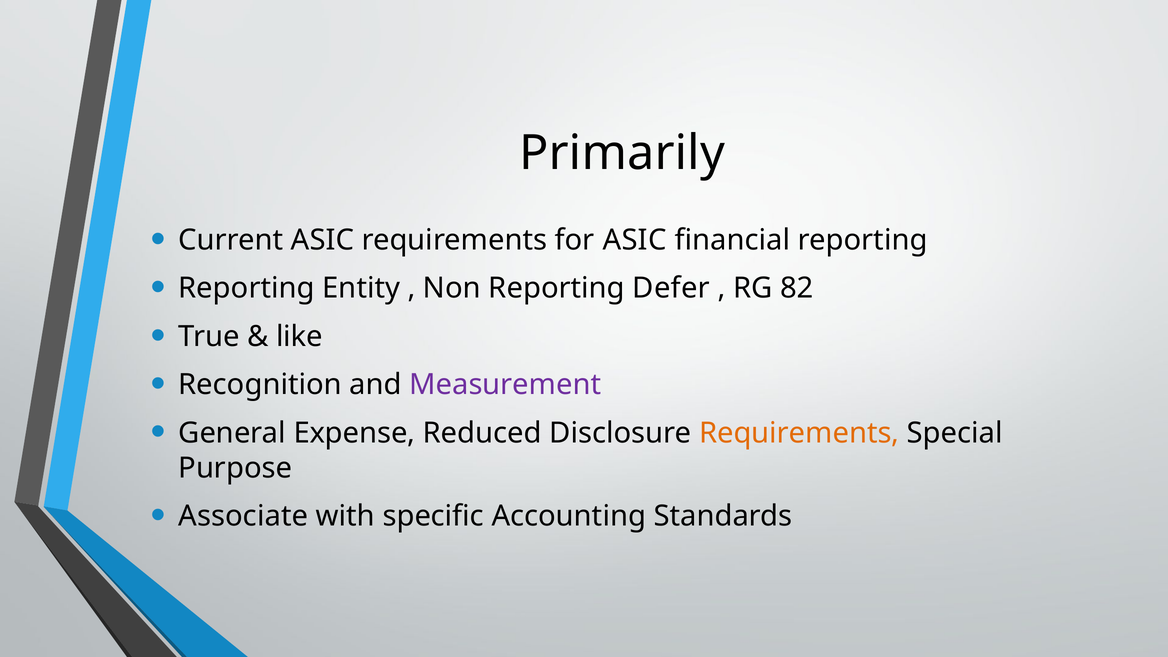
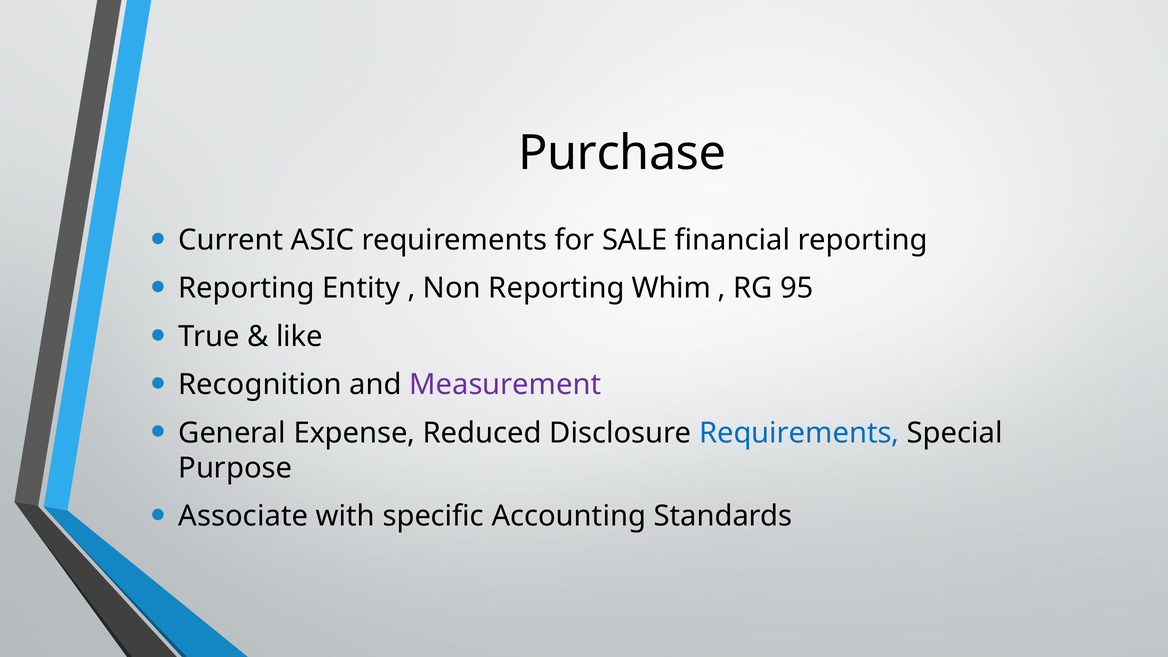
Primarily: Primarily -> Purchase
for ASIC: ASIC -> SALE
Defer: Defer -> Whim
82: 82 -> 95
Requirements at (799, 433) colour: orange -> blue
